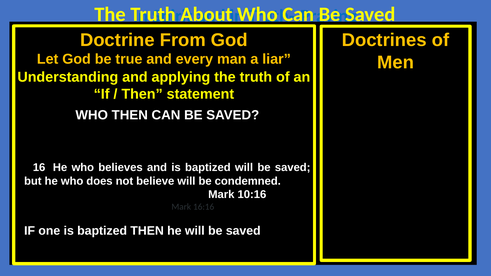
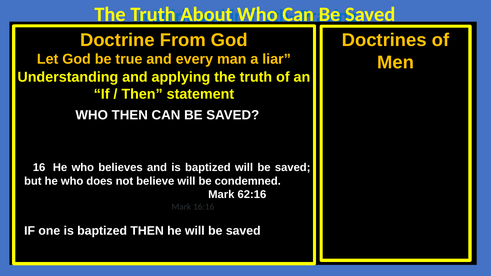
10:16: 10:16 -> 62:16
